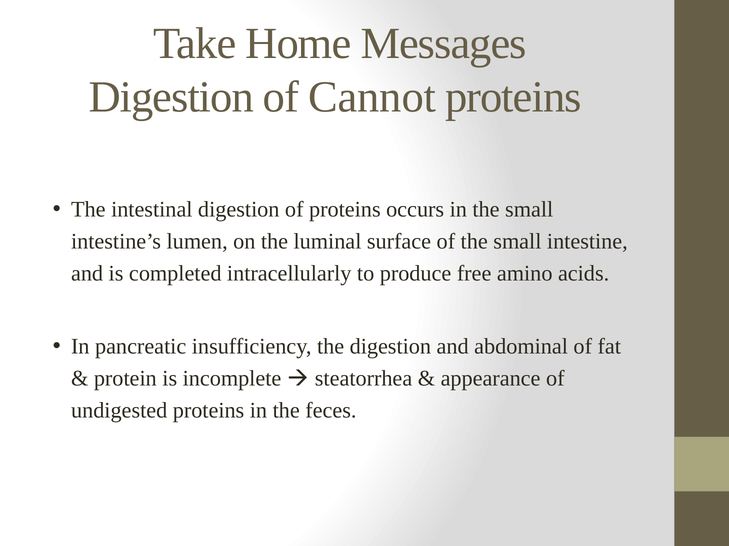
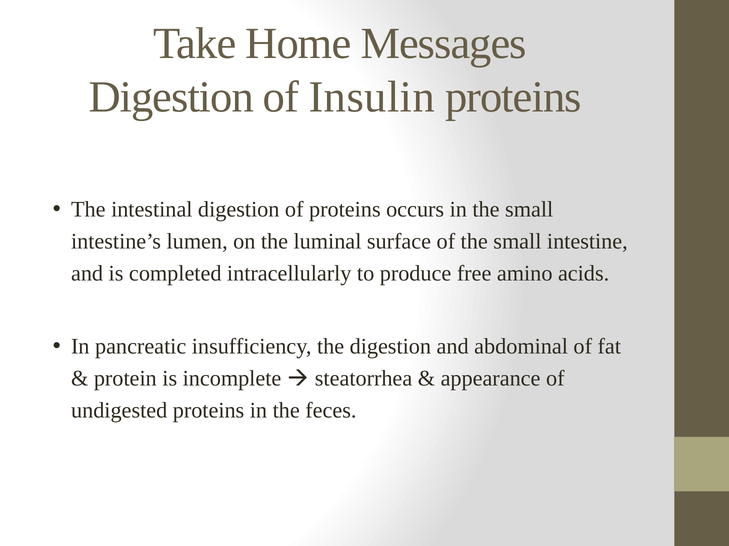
Cannot: Cannot -> Insulin
